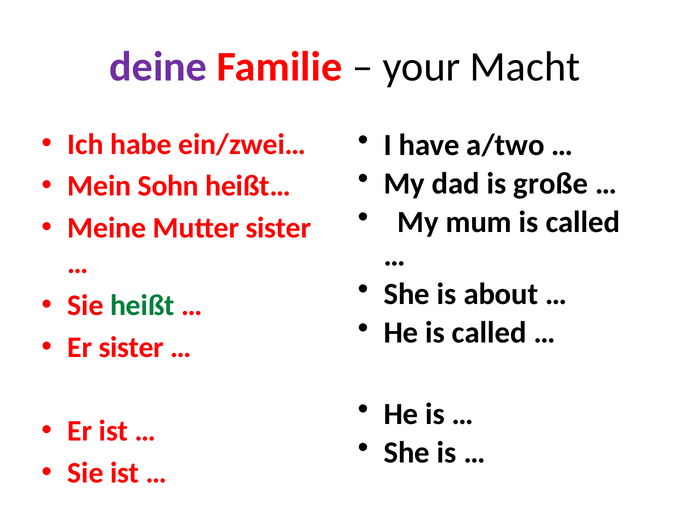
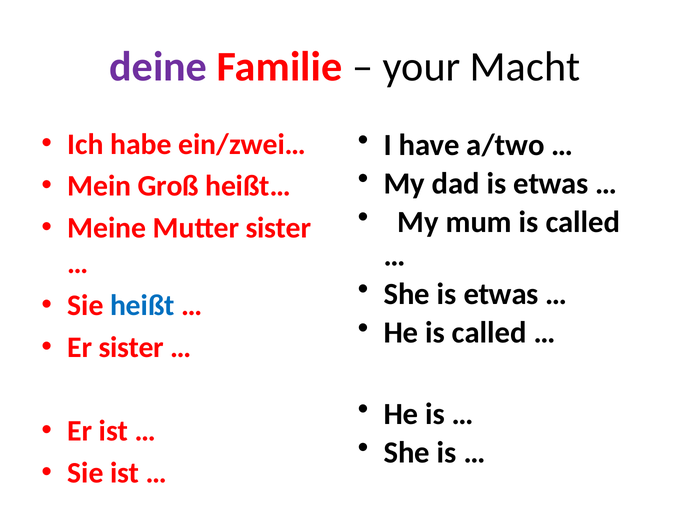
dad is große: große -> etwas
Sohn: Sohn -> Groß
She is about: about -> etwas
heißt colour: green -> blue
